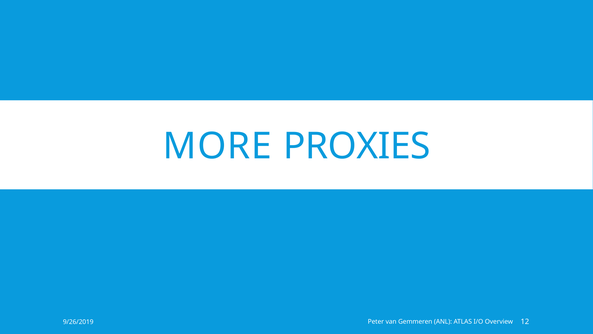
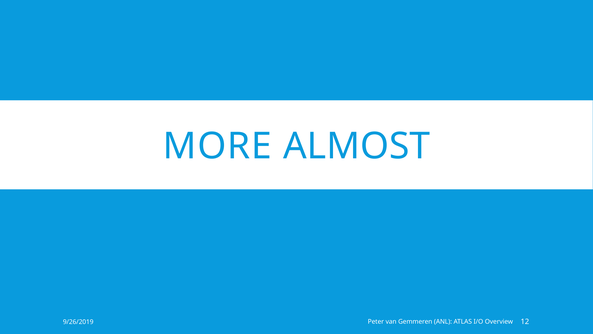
PROXIES: PROXIES -> ALMOST
